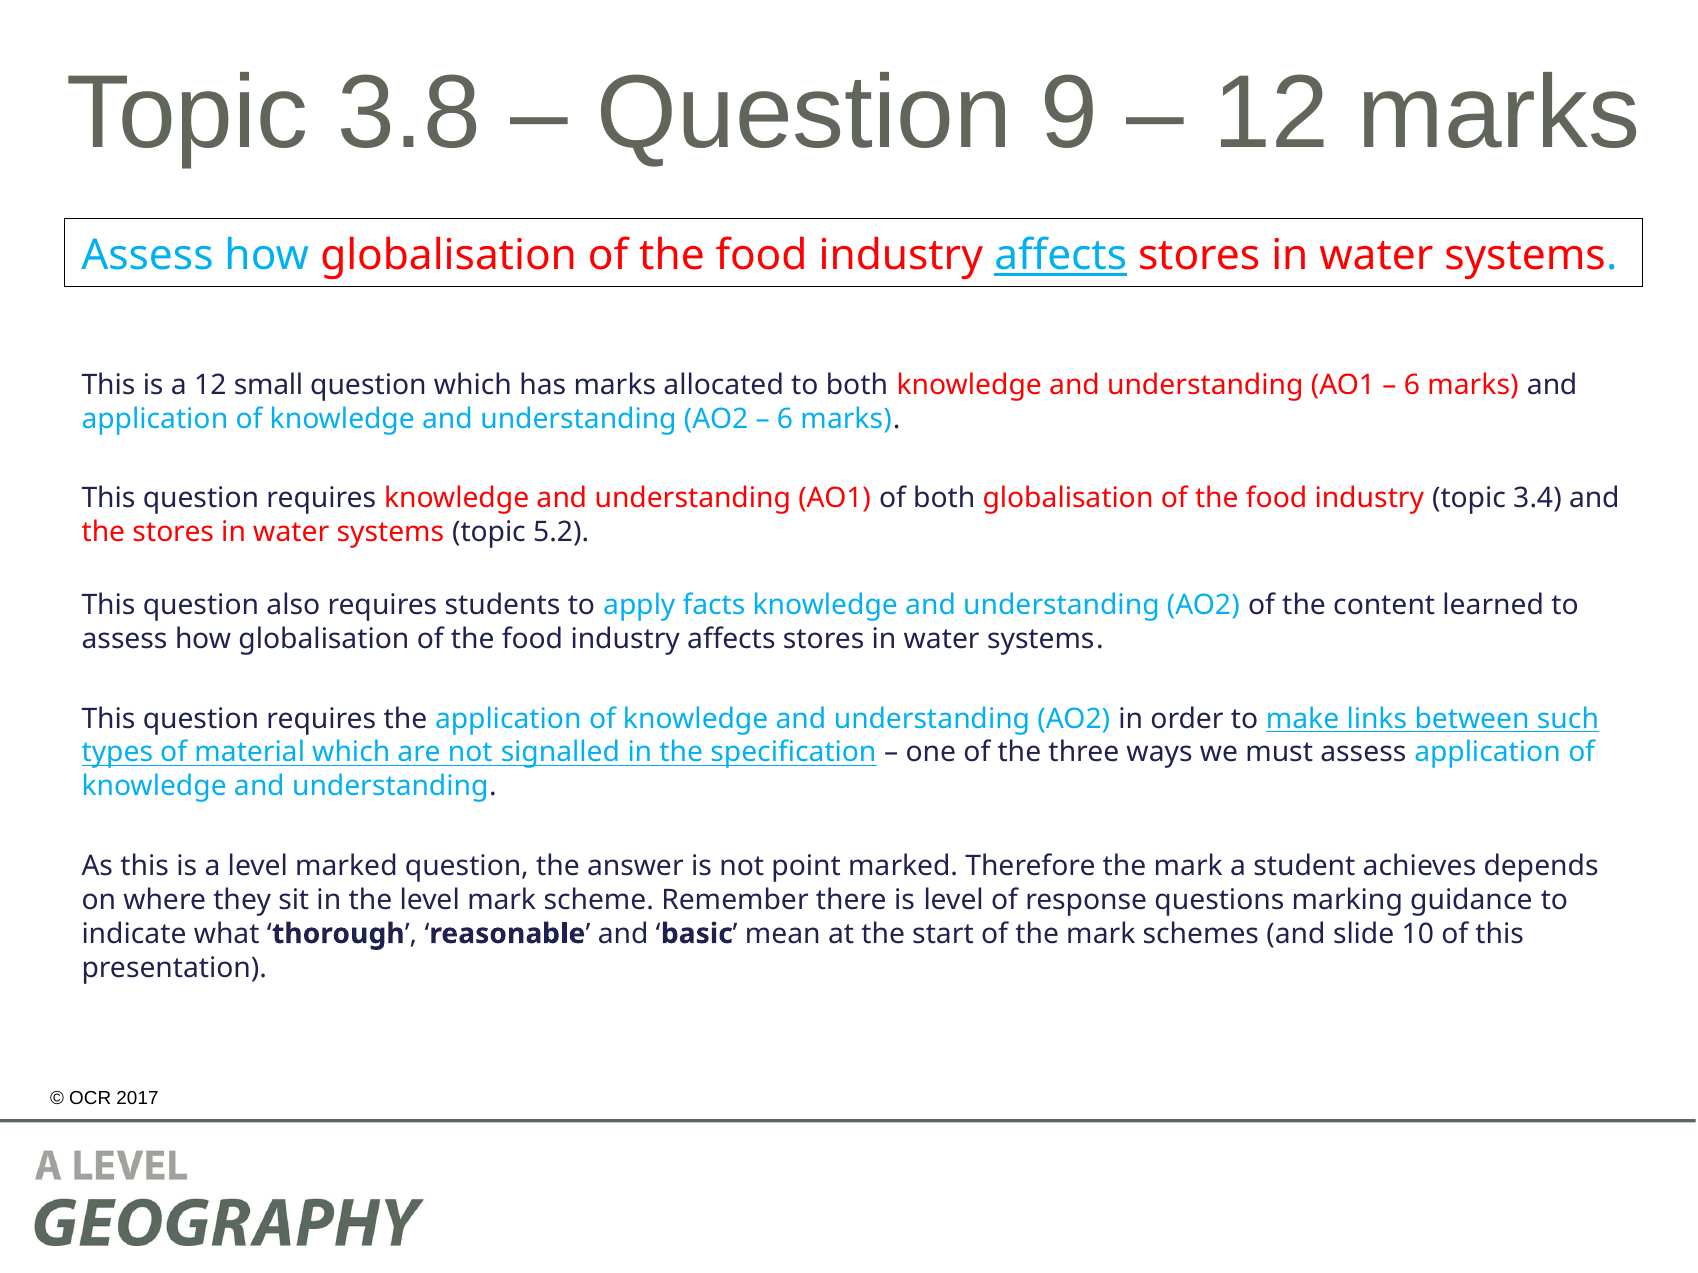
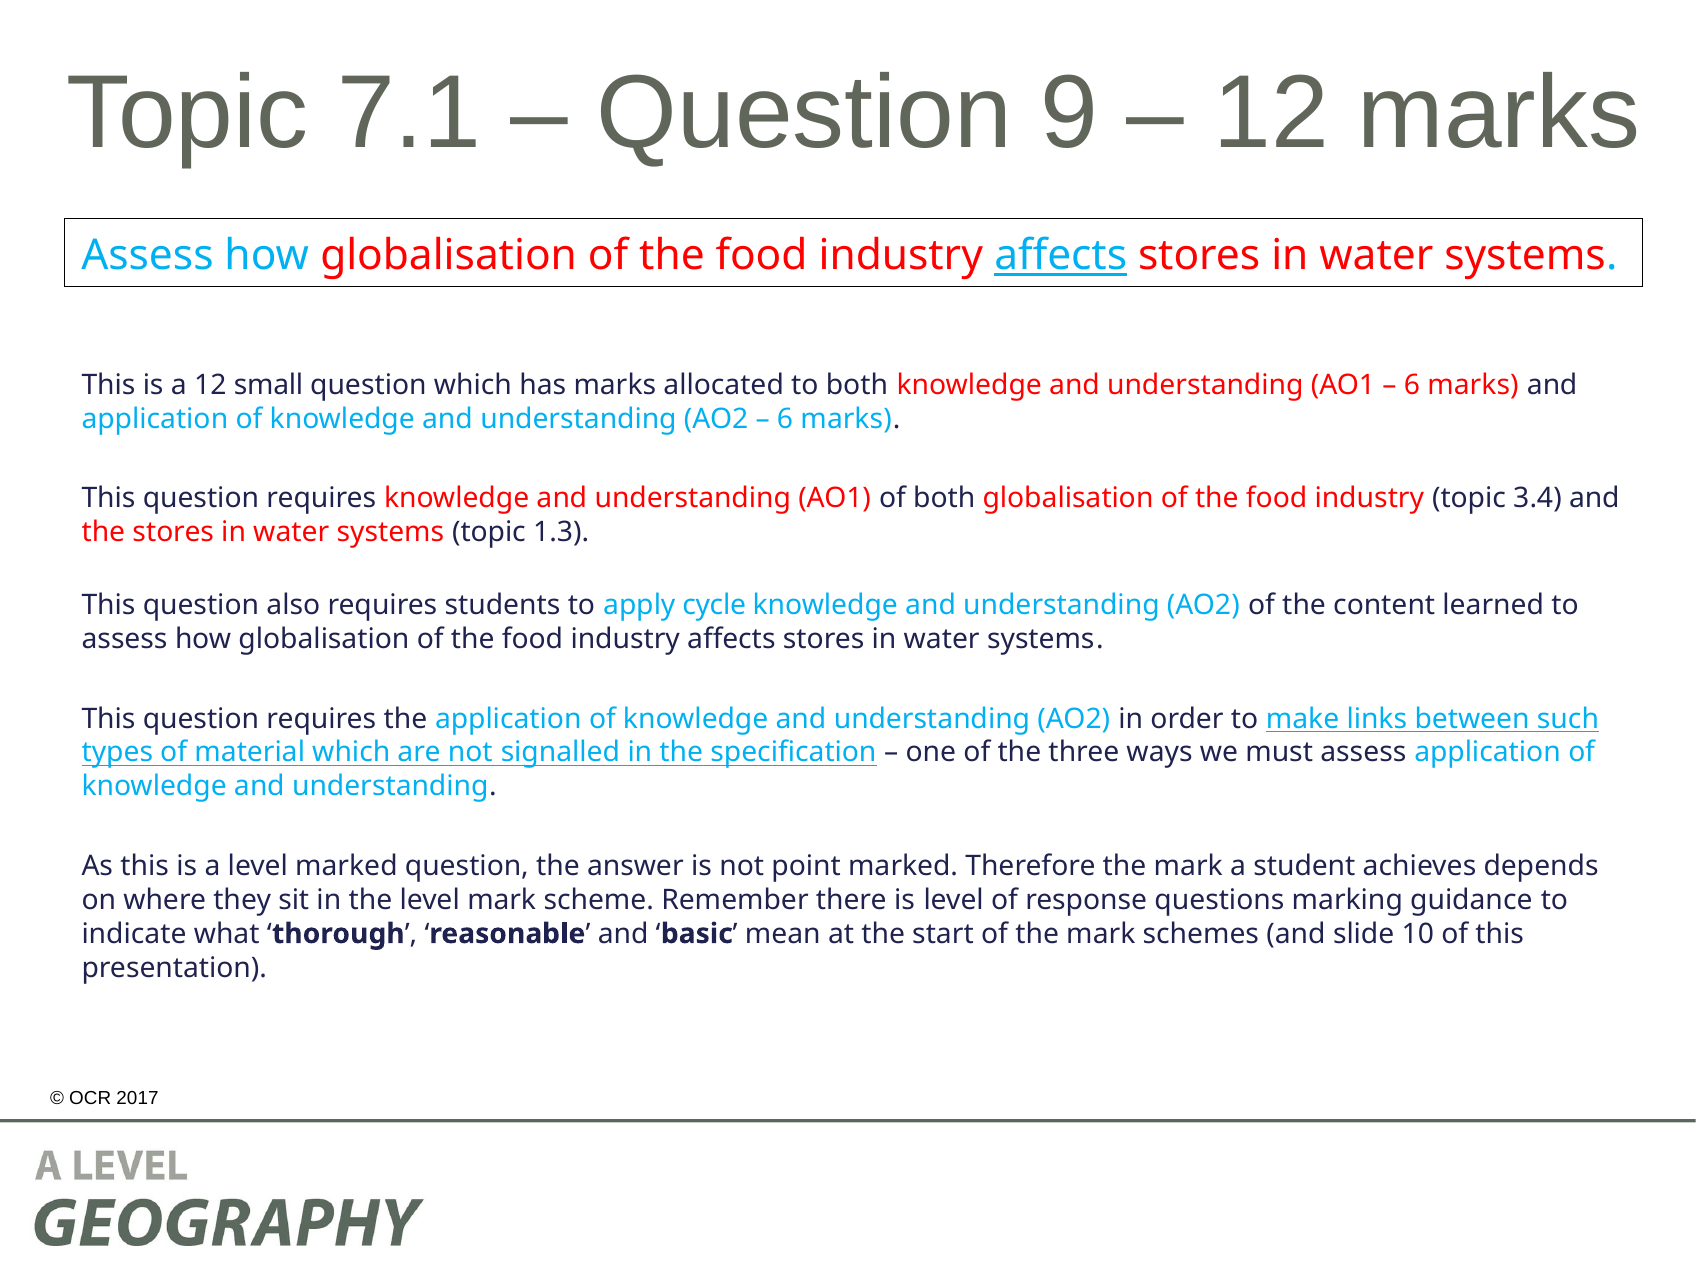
3.8: 3.8 -> 7.1
5.2: 5.2 -> 1.3
facts: facts -> cycle
